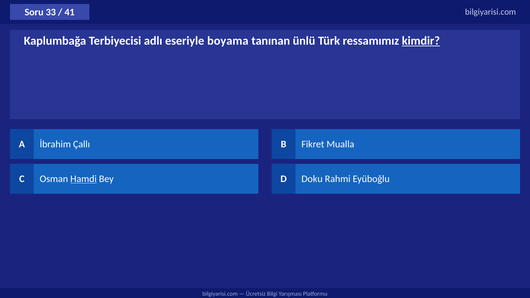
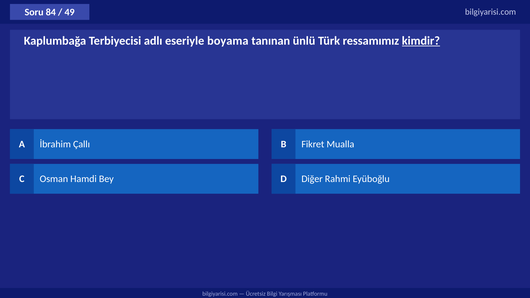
33: 33 -> 84
41: 41 -> 49
Hamdi underline: present -> none
Doku: Doku -> Diğer
